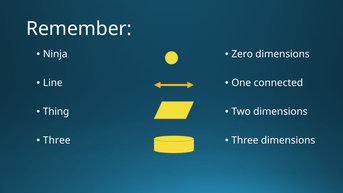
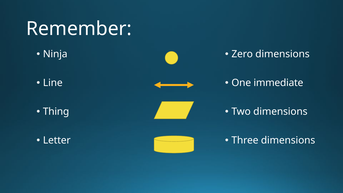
connected: connected -> immediate
Three at (57, 140): Three -> Letter
